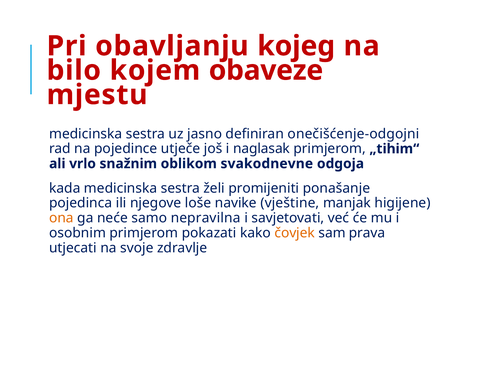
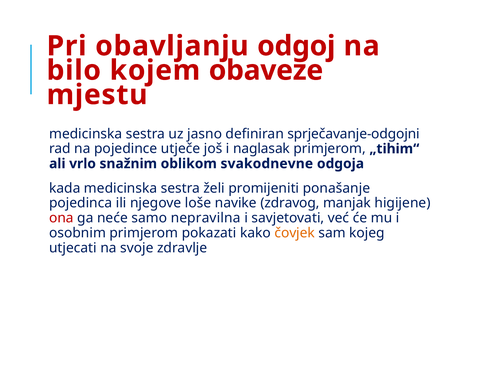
kojeg: kojeg -> odgoj
onečišćenje-odgojni: onečišćenje-odgojni -> sprječavanje-odgojni
vještine: vještine -> zdravog
ona colour: orange -> red
prava: prava -> kojeg
